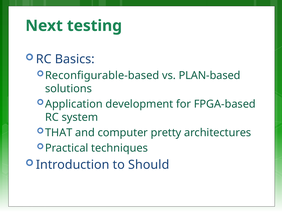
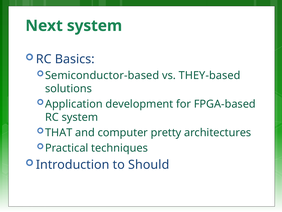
Next testing: testing -> system
Reconfigurable-based: Reconfigurable-based -> Semiconductor-based
PLAN-based: PLAN-based -> THEY-based
